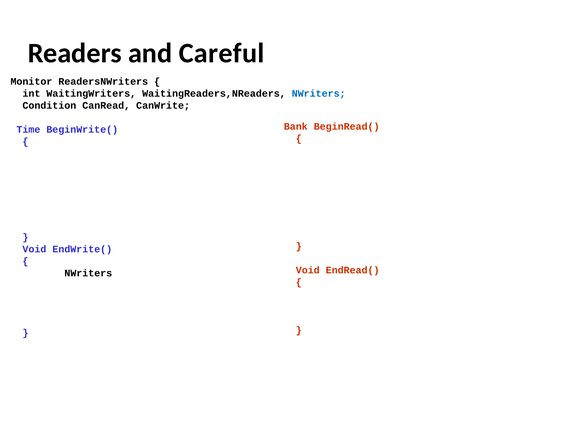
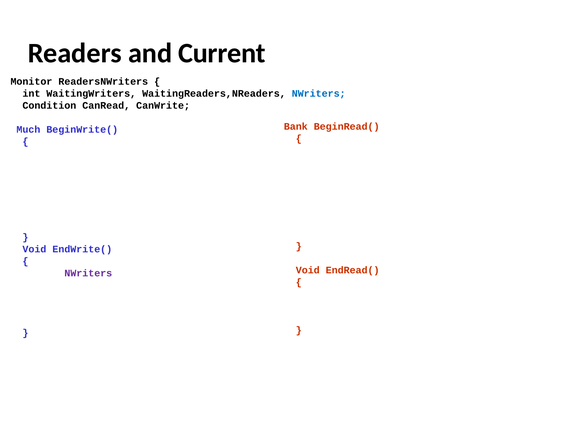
Careful: Careful -> Current
Time: Time -> Much
NWriters at (88, 273) colour: black -> purple
